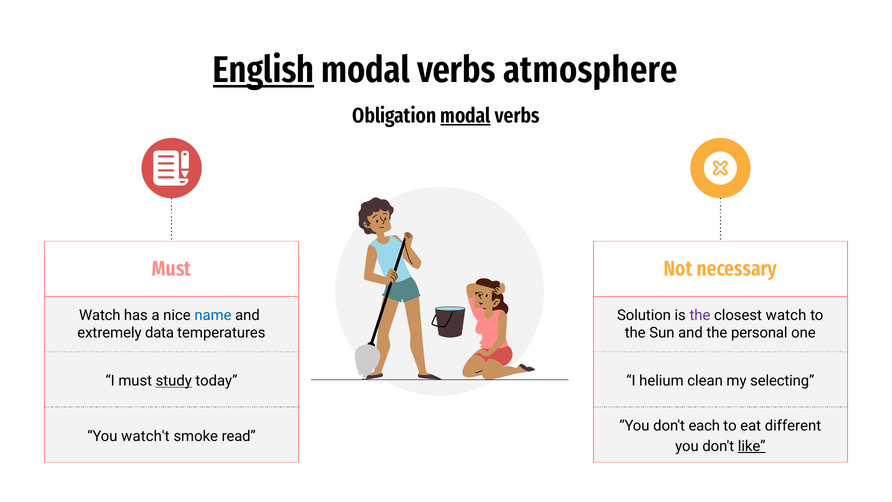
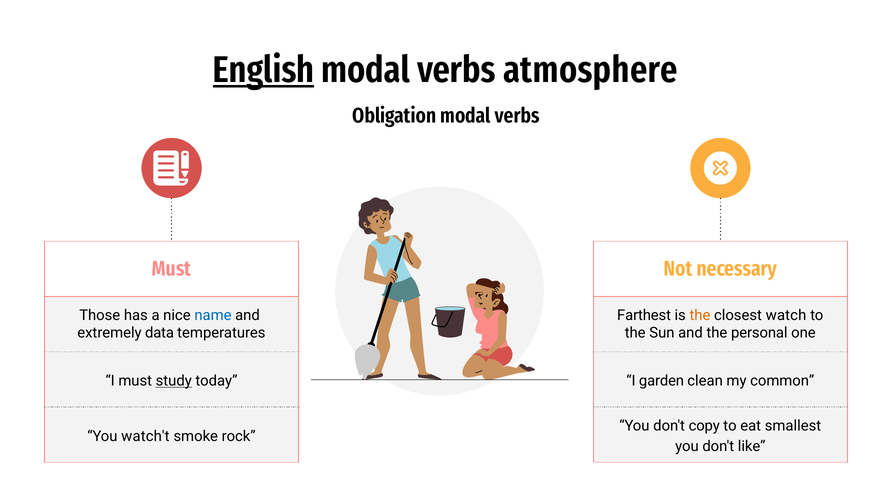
modal at (466, 116) underline: present -> none
Watch at (100, 315): Watch -> Those
Solution: Solution -> Farthest
the at (700, 315) colour: purple -> orange
helium: helium -> garden
selecting: selecting -> common
each: each -> copy
different: different -> smallest
read: read -> rock
like underline: present -> none
